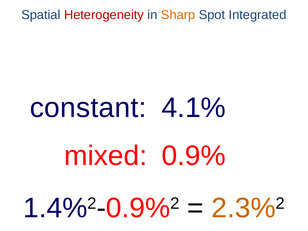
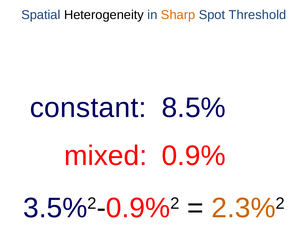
Heterogeneity colour: red -> black
Integrated: Integrated -> Threshold
4.1%: 4.1% -> 8.5%
1.4%: 1.4% -> 3.5%
